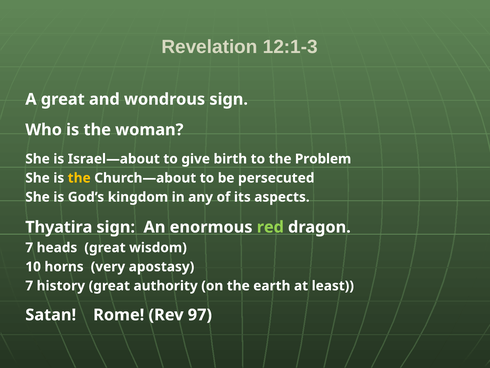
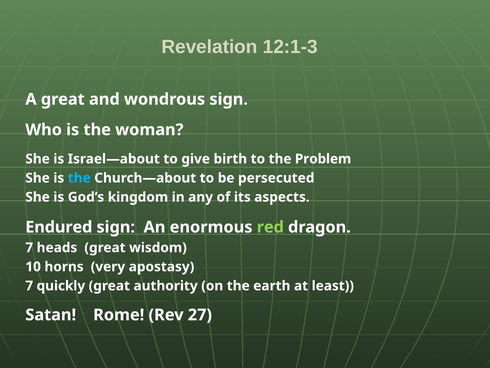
the at (79, 178) colour: yellow -> light blue
Thyatira: Thyatira -> Endured
history: history -> quickly
97: 97 -> 27
